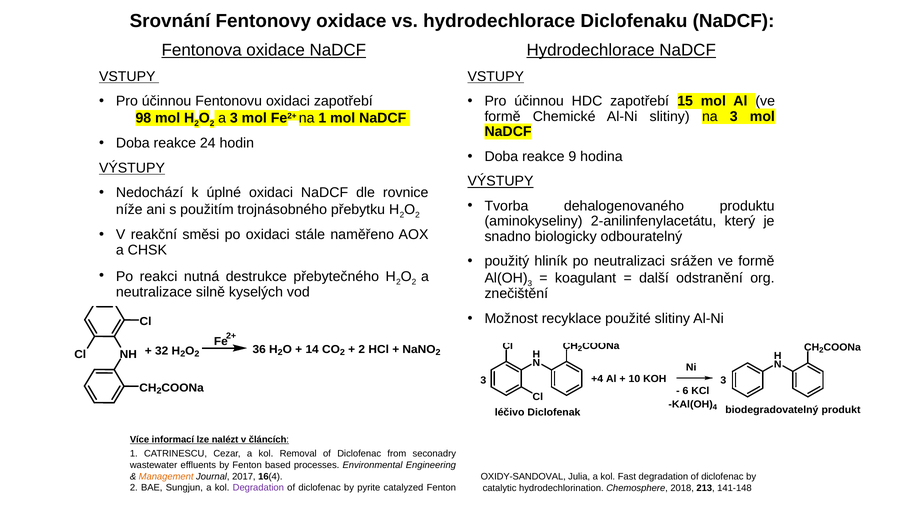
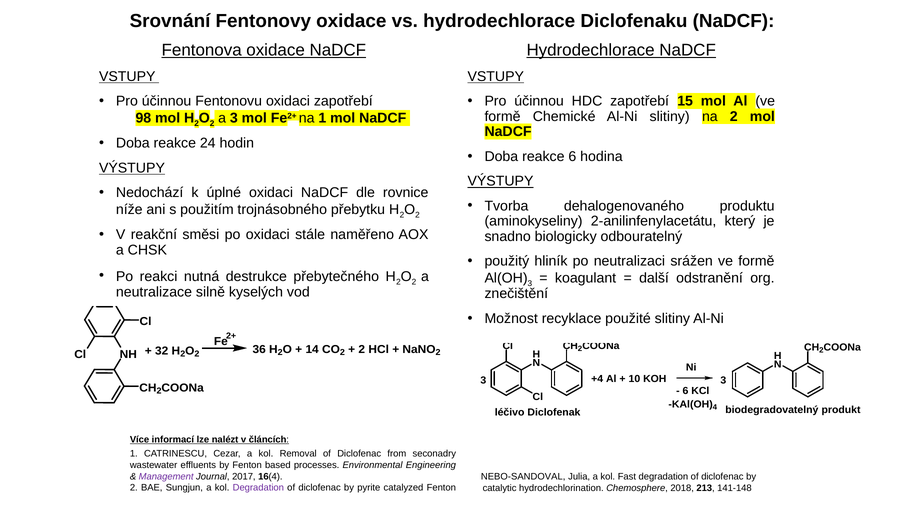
na 3: 3 -> 2
reakce 9: 9 -> 6
Management colour: orange -> purple
OXIDY-SANDOVAL: OXIDY-SANDOVAL -> NEBO-SANDOVAL
